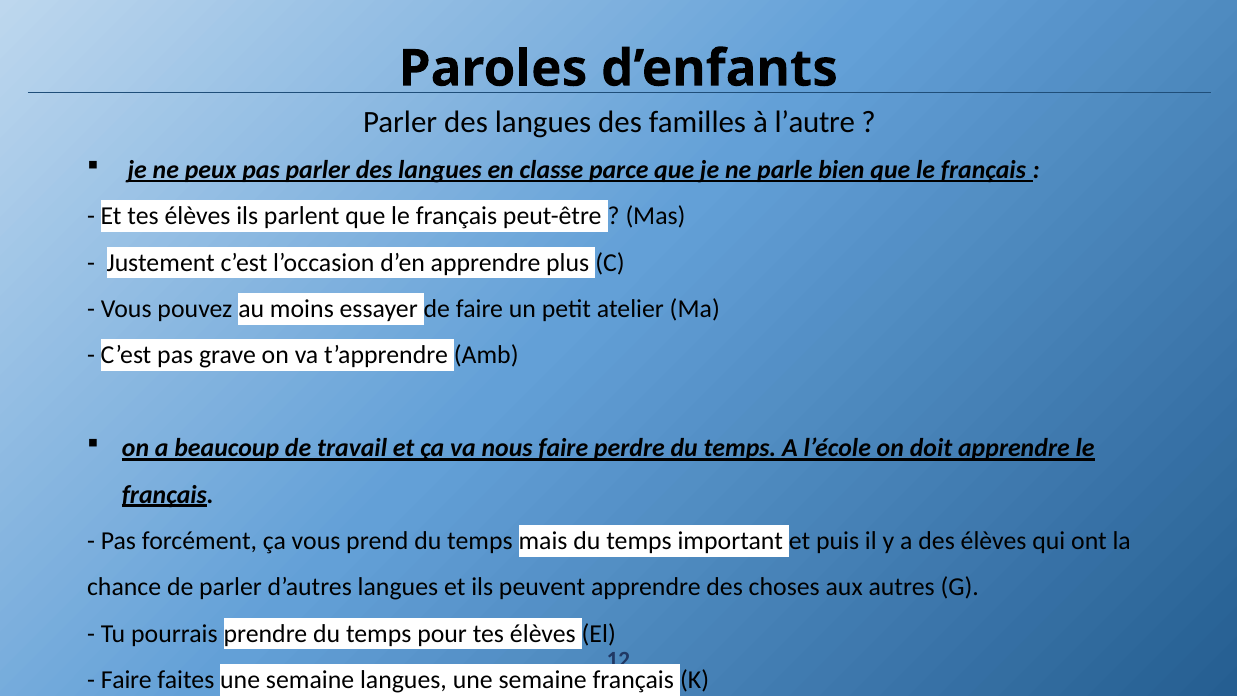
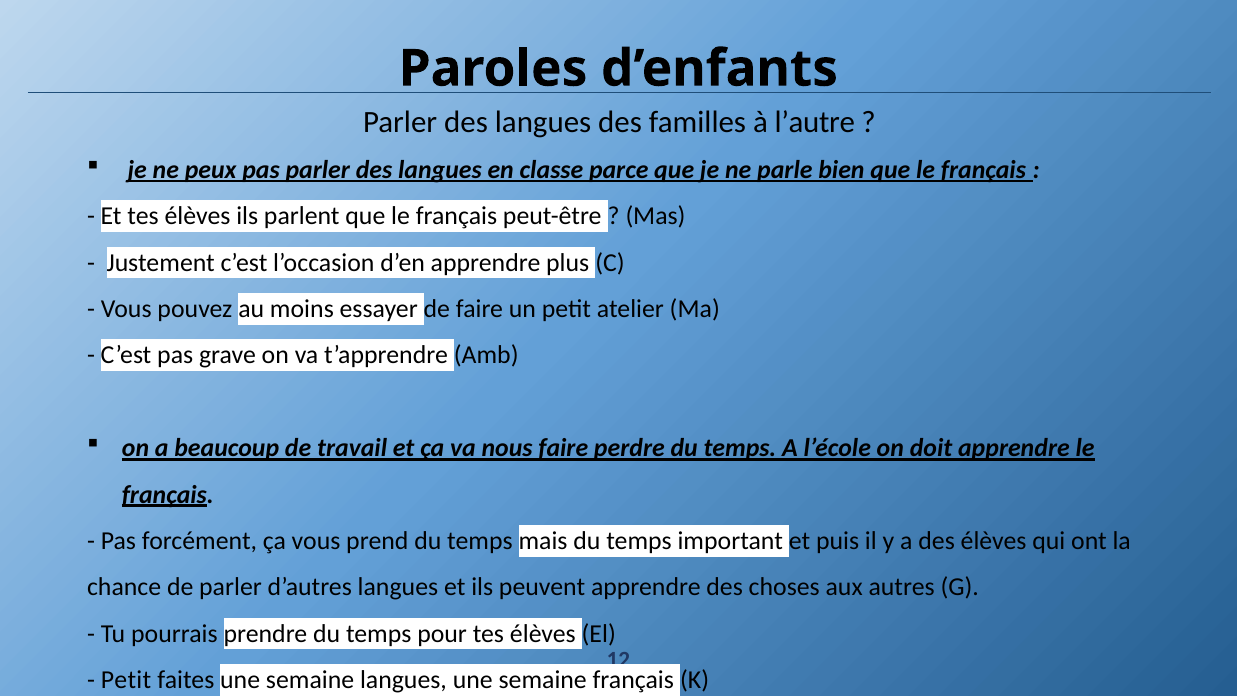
Faire at (126, 680): Faire -> Petit
